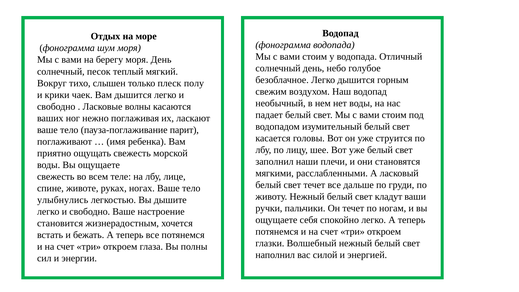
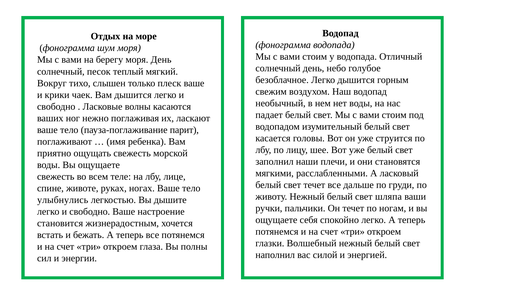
плеск полу: полу -> ваше
кладут: кладут -> шляпа
